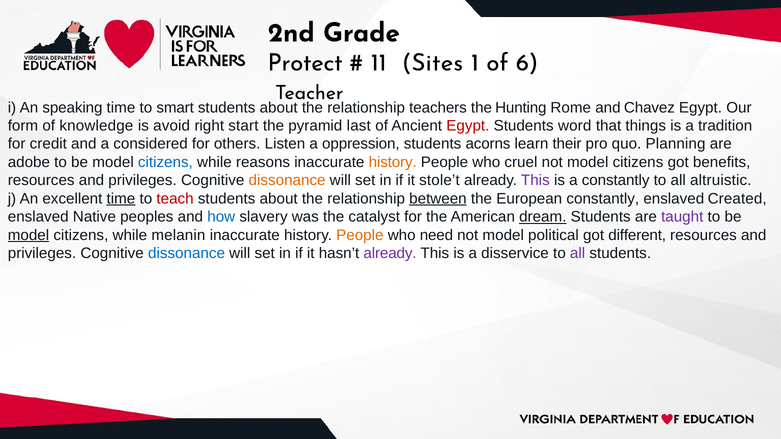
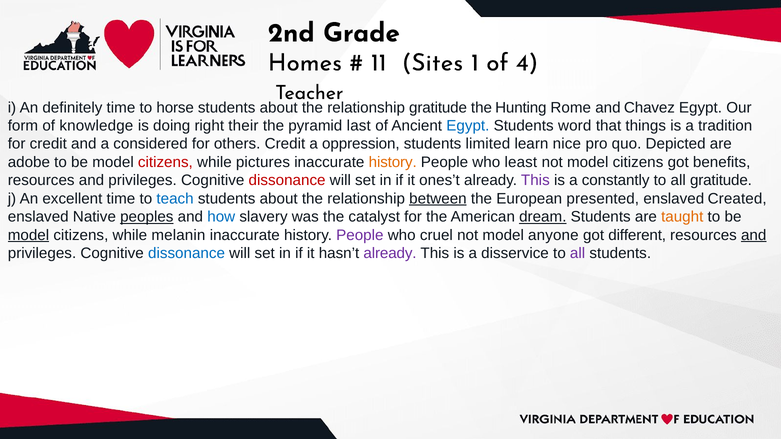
Protect: Protect -> Homes
6: 6 -> 4
speaking: speaking -> definitely
smart: smart -> horse
relationship teachers: teachers -> gratitude
avoid: avoid -> doing
start: start -> their
Egypt at (468, 126) colour: red -> blue
others Listen: Listen -> Credit
acorns: acorns -> limited
their: their -> nice
Planning: Planning -> Depicted
citizens at (165, 162) colour: blue -> red
reasons: reasons -> pictures
cruel: cruel -> least
dissonance at (287, 181) colour: orange -> red
stole’t: stole’t -> ones’t
all altruistic: altruistic -> gratitude
time at (121, 199) underline: present -> none
teach colour: red -> blue
European constantly: constantly -> presented
peoples underline: none -> present
taught colour: purple -> orange
People at (360, 235) colour: orange -> purple
need: need -> cruel
political: political -> anyone
and at (754, 235) underline: none -> present
